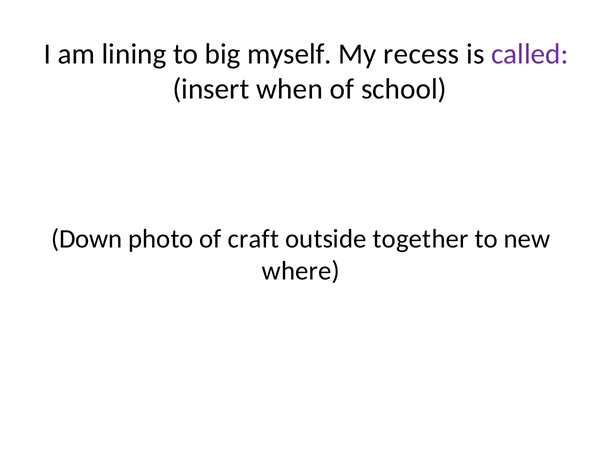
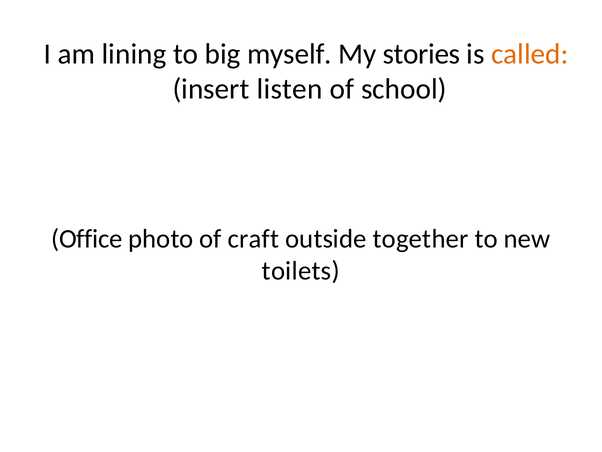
recess: recess -> stories
called colour: purple -> orange
when: when -> listen
Down: Down -> Office
where: where -> toilets
